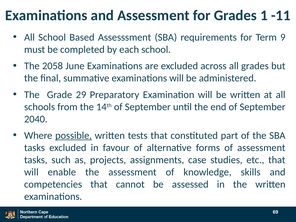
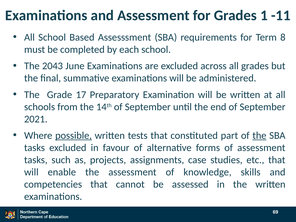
9: 9 -> 8
2058: 2058 -> 2043
29: 29 -> 17
2040: 2040 -> 2021
the at (259, 136) underline: none -> present
